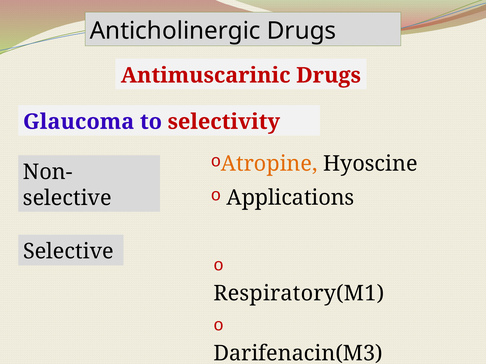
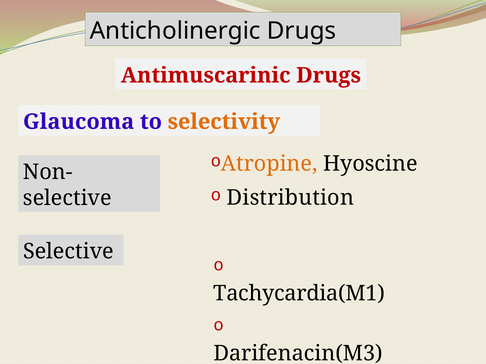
selectivity colour: red -> orange
Applications: Applications -> Distribution
Respiratory(M1: Respiratory(M1 -> Tachycardia(M1
